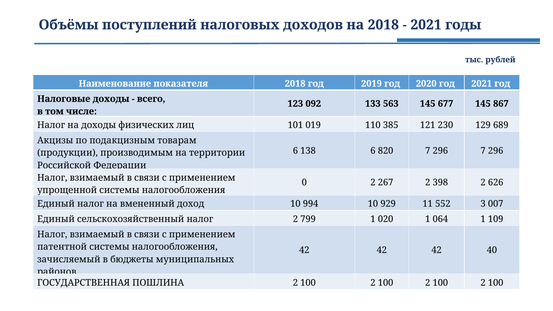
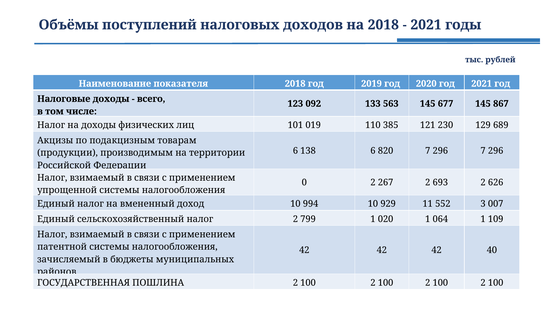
398: 398 -> 693
